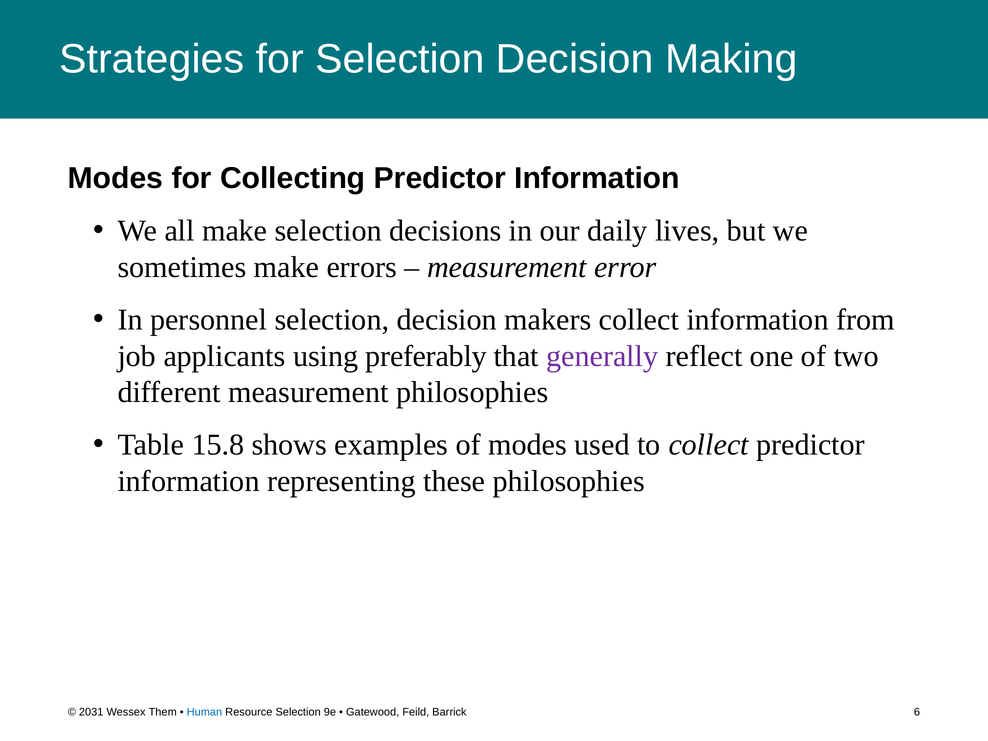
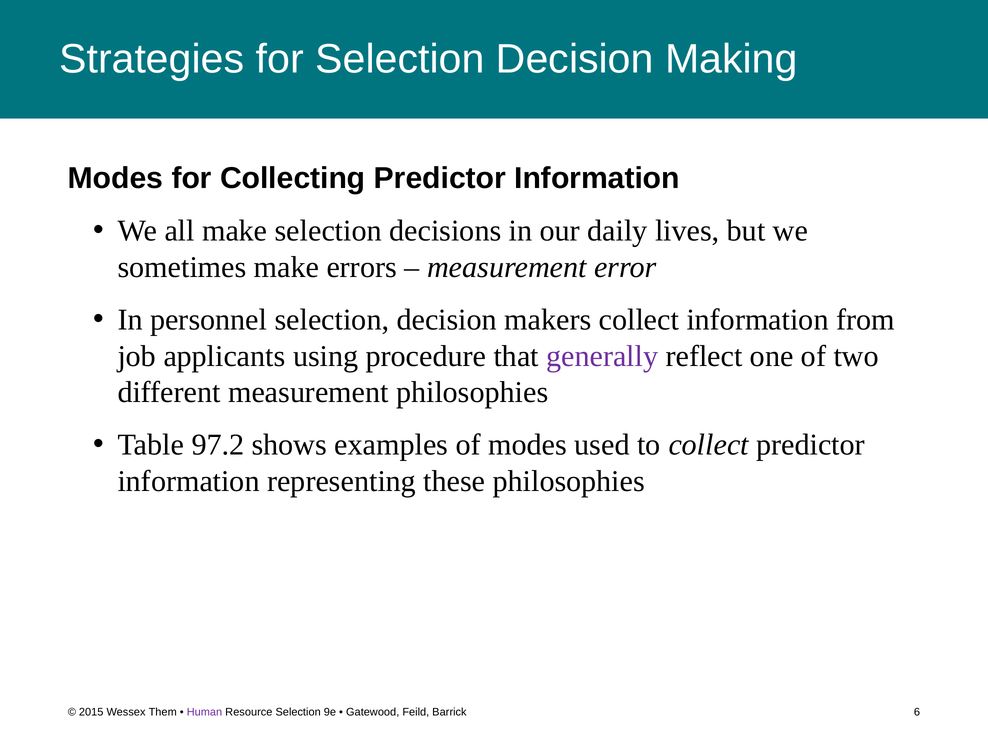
preferably: preferably -> procedure
15.8: 15.8 -> 97.2
2031: 2031 -> 2015
Human colour: blue -> purple
